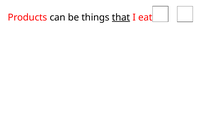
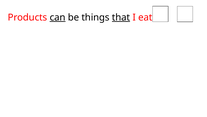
can underline: none -> present
